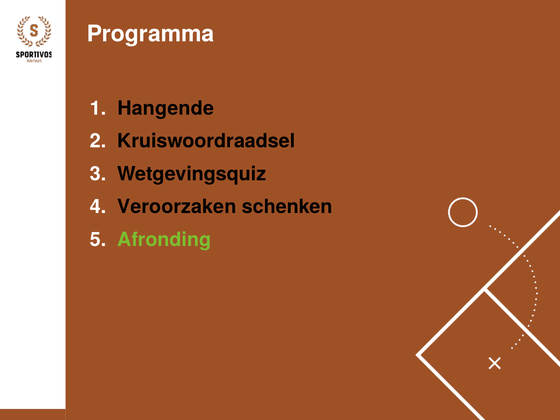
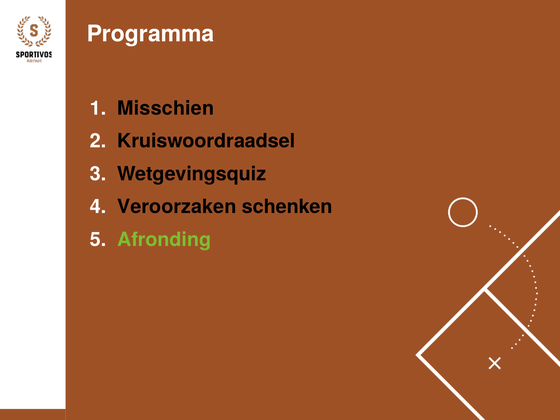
Hangende: Hangende -> Misschien
